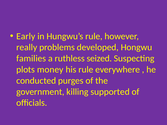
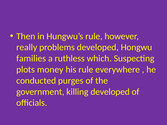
Early: Early -> Then
seized: seized -> which
killing supported: supported -> developed
